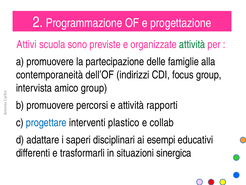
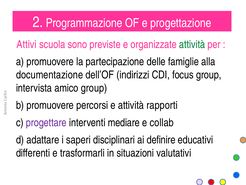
contemporaneità: contemporaneità -> documentazione
progettare colour: blue -> purple
plastico: plastico -> mediare
esempi: esempi -> definire
sinergica: sinergica -> valutativi
